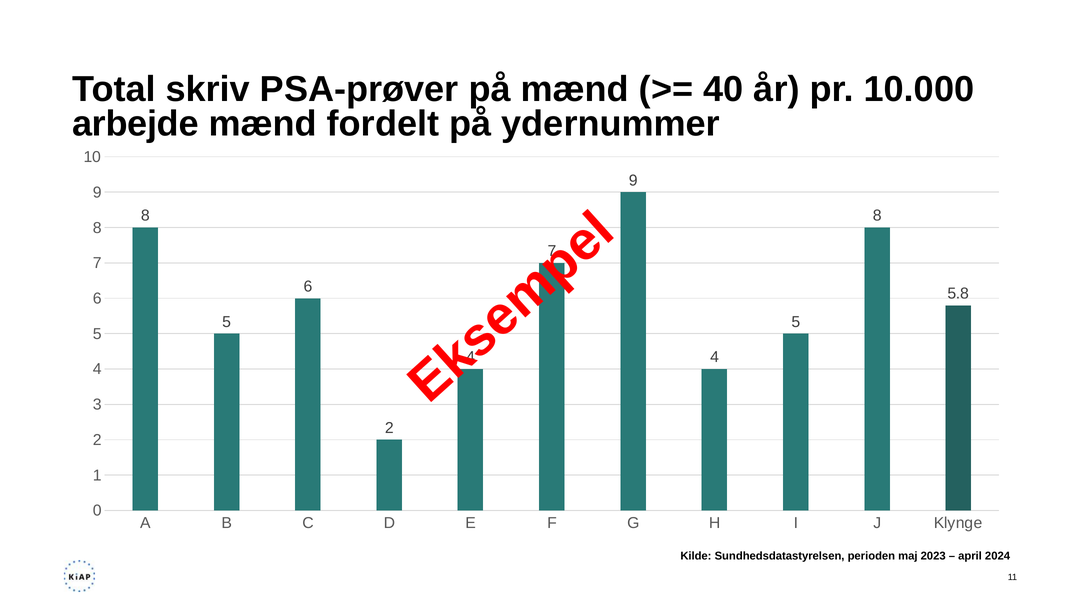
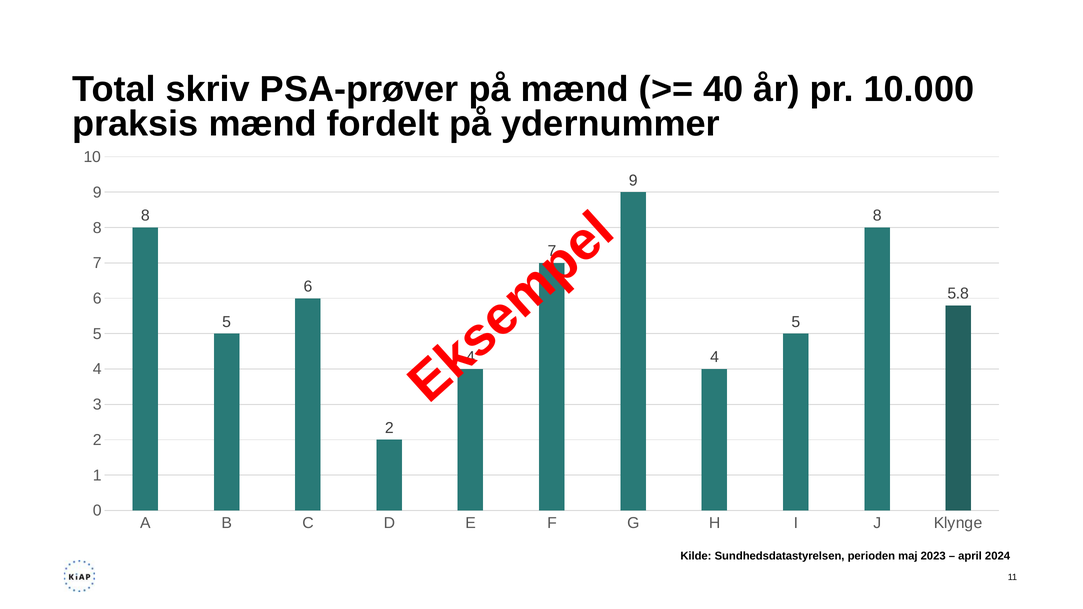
arbejde: arbejde -> praksis
